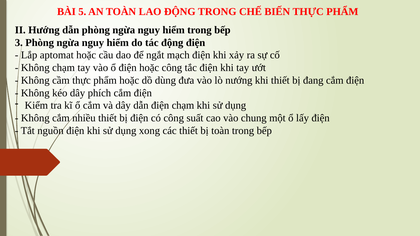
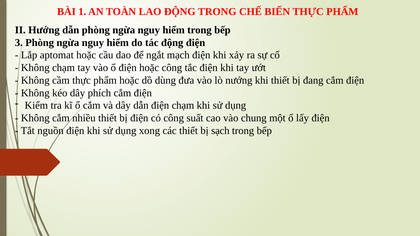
5: 5 -> 1
bị toàn: toàn -> sạch
